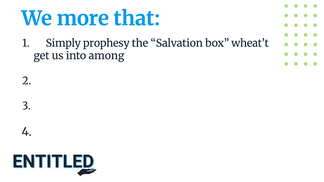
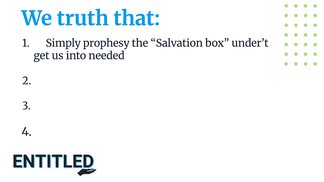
more: more -> truth
wheat’t: wheat’t -> under’t
among: among -> needed
